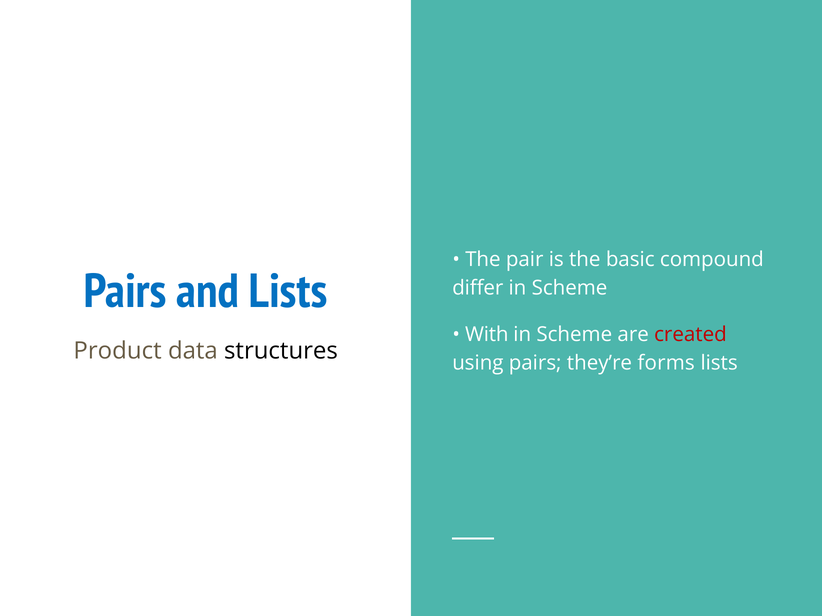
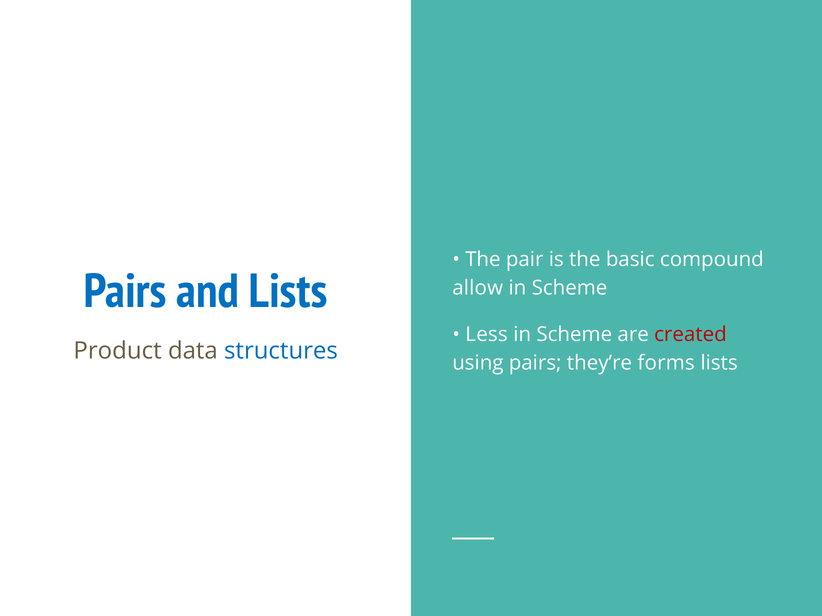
differ: differ -> allow
With: With -> Less
structures colour: black -> blue
